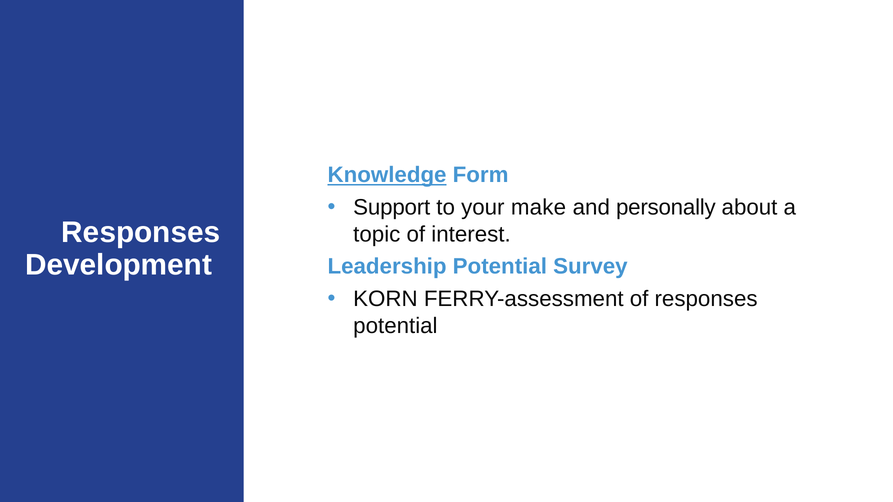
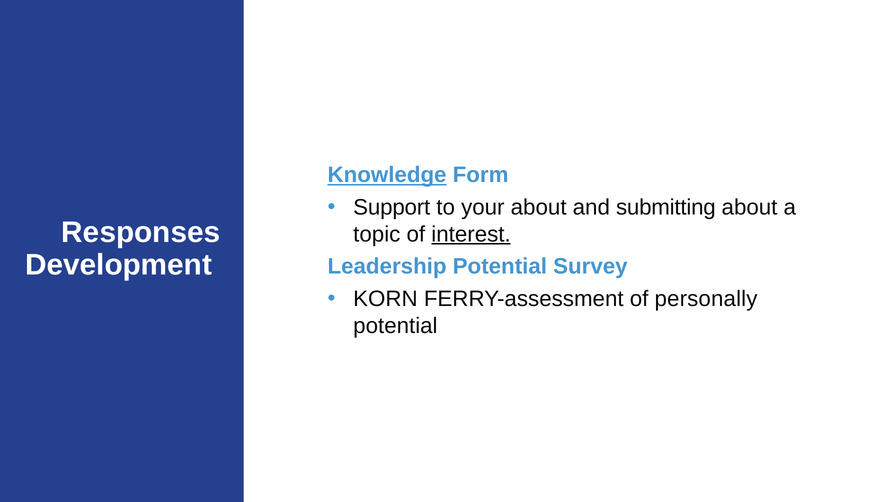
your make: make -> about
personally: personally -> submitting
interest underline: none -> present
of responses: responses -> personally
